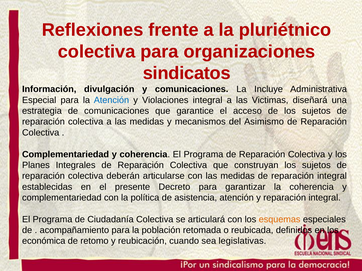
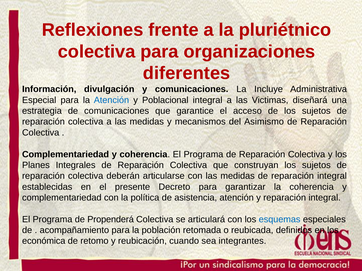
sindicatos: sindicatos -> diferentes
Violaciones: Violaciones -> Poblacional
Ciudadanía: Ciudadanía -> Propenderá
esquemas colour: orange -> blue
legislativas: legislativas -> integrantes
